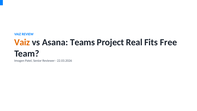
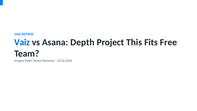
Vaiz at (22, 42) colour: orange -> blue
Teams: Teams -> Depth
Real: Real -> This
